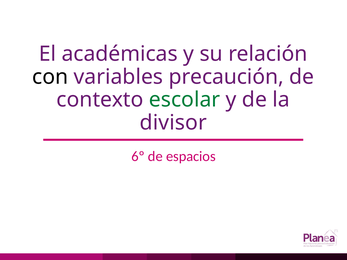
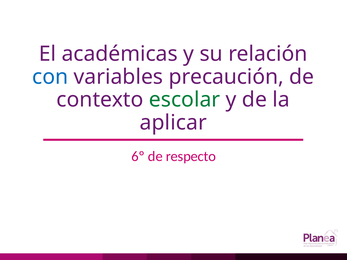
con colour: black -> blue
divisor: divisor -> aplicar
espacios: espacios -> respecto
